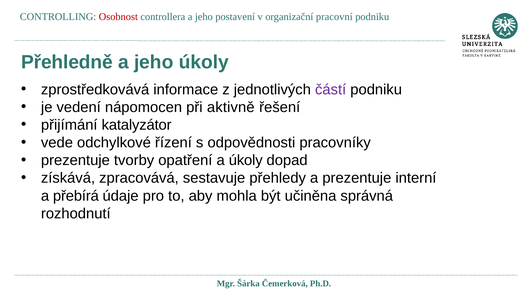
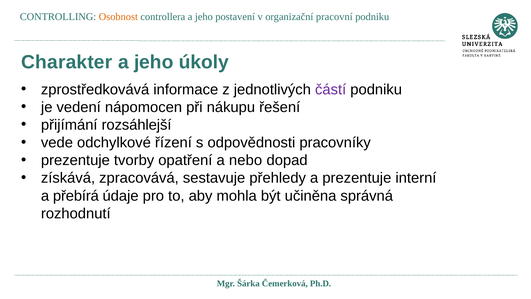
Osobnost colour: red -> orange
Přehledně: Přehledně -> Charakter
aktivně: aktivně -> nákupu
katalyzátor: katalyzátor -> rozsáhlejší
a úkoly: úkoly -> nebo
